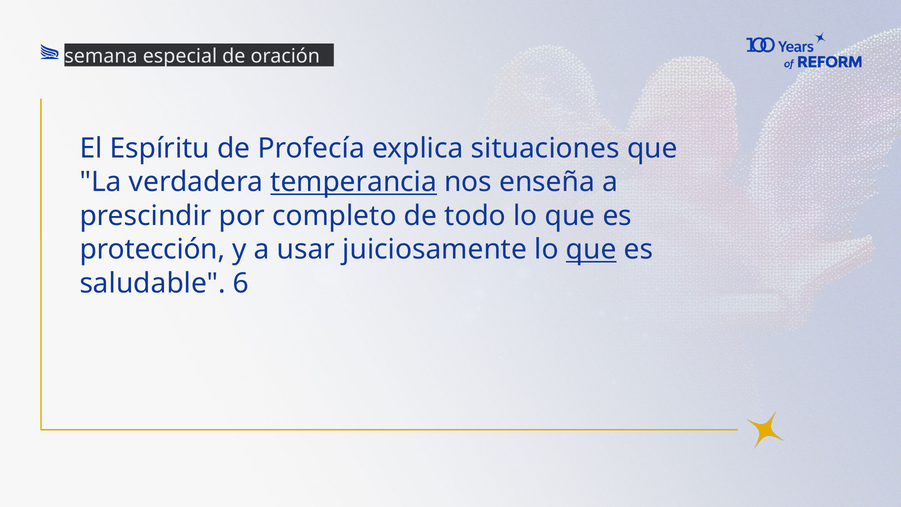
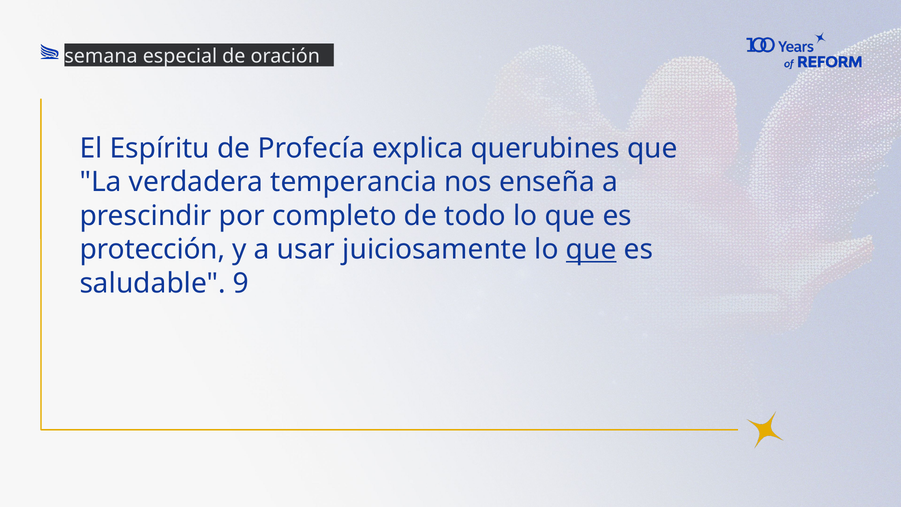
situaciones: situaciones -> querubines
temperancia underline: present -> none
6: 6 -> 9
